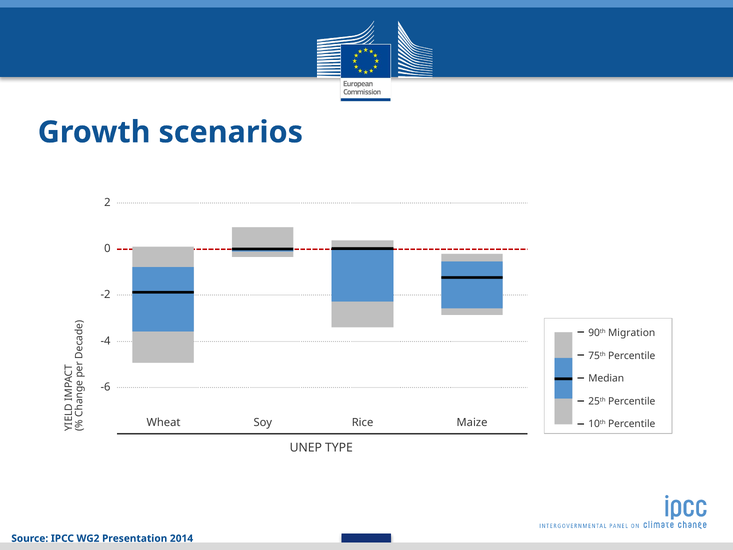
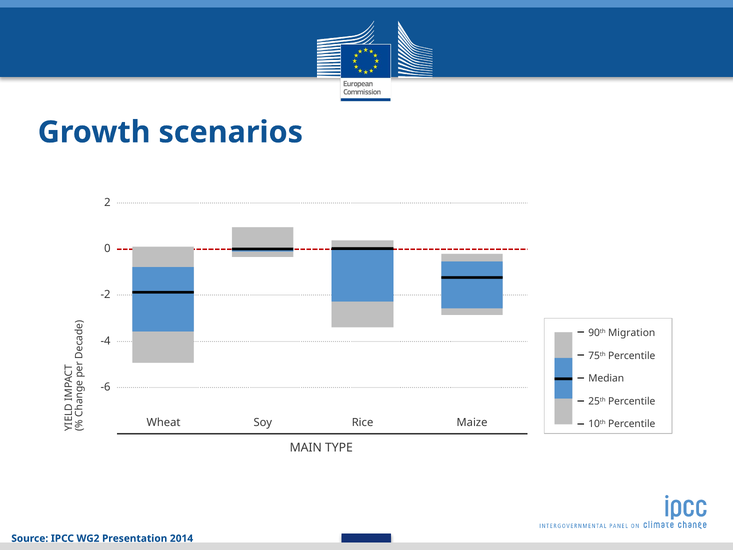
UNEP: UNEP -> MAIN
